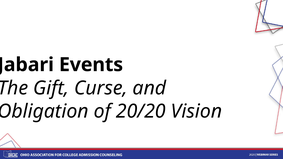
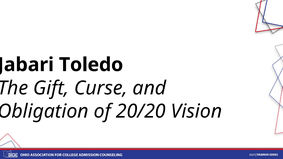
Events: Events -> Toledo
